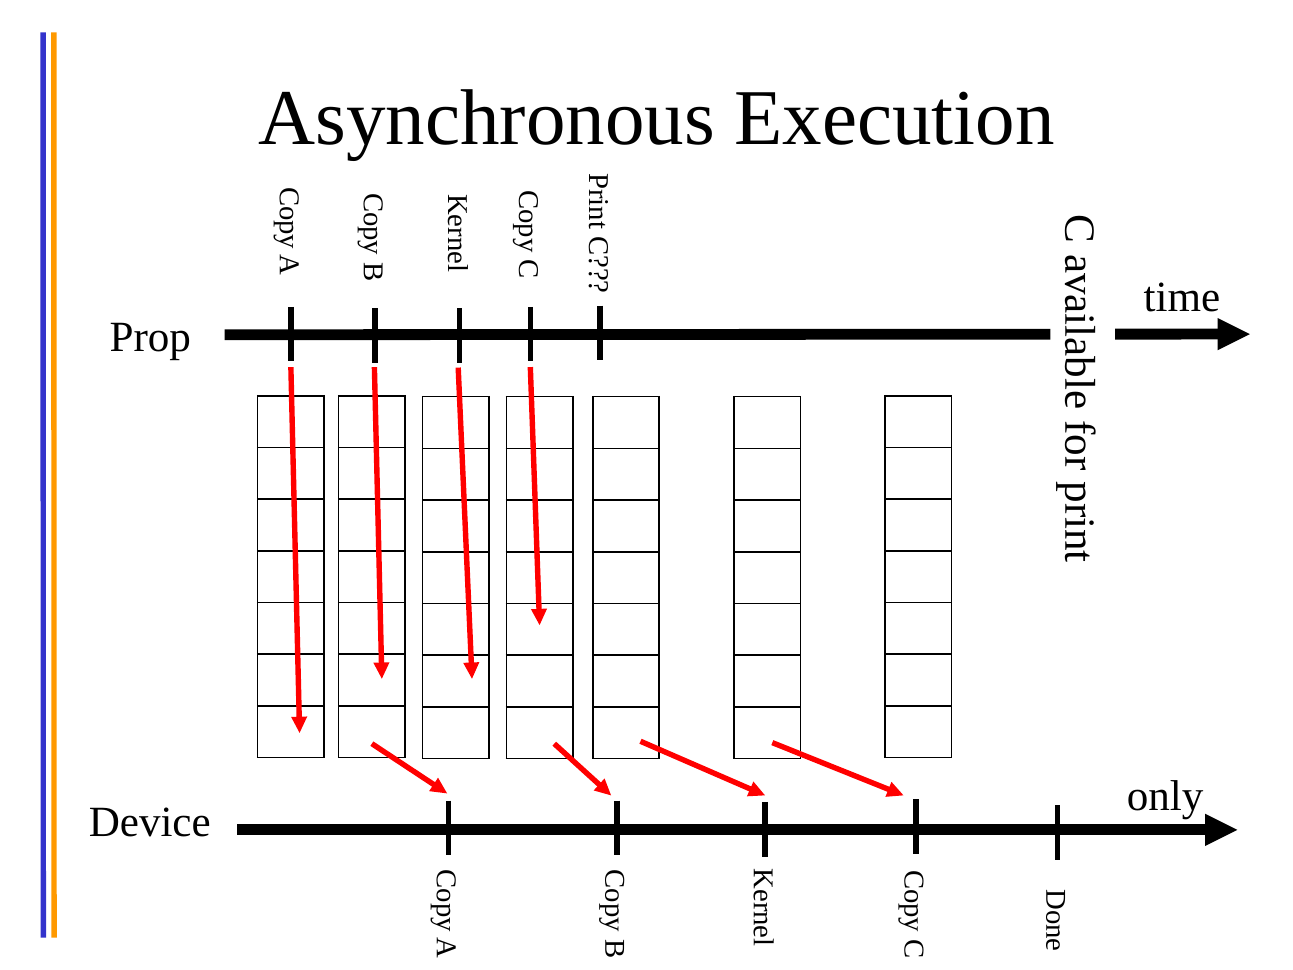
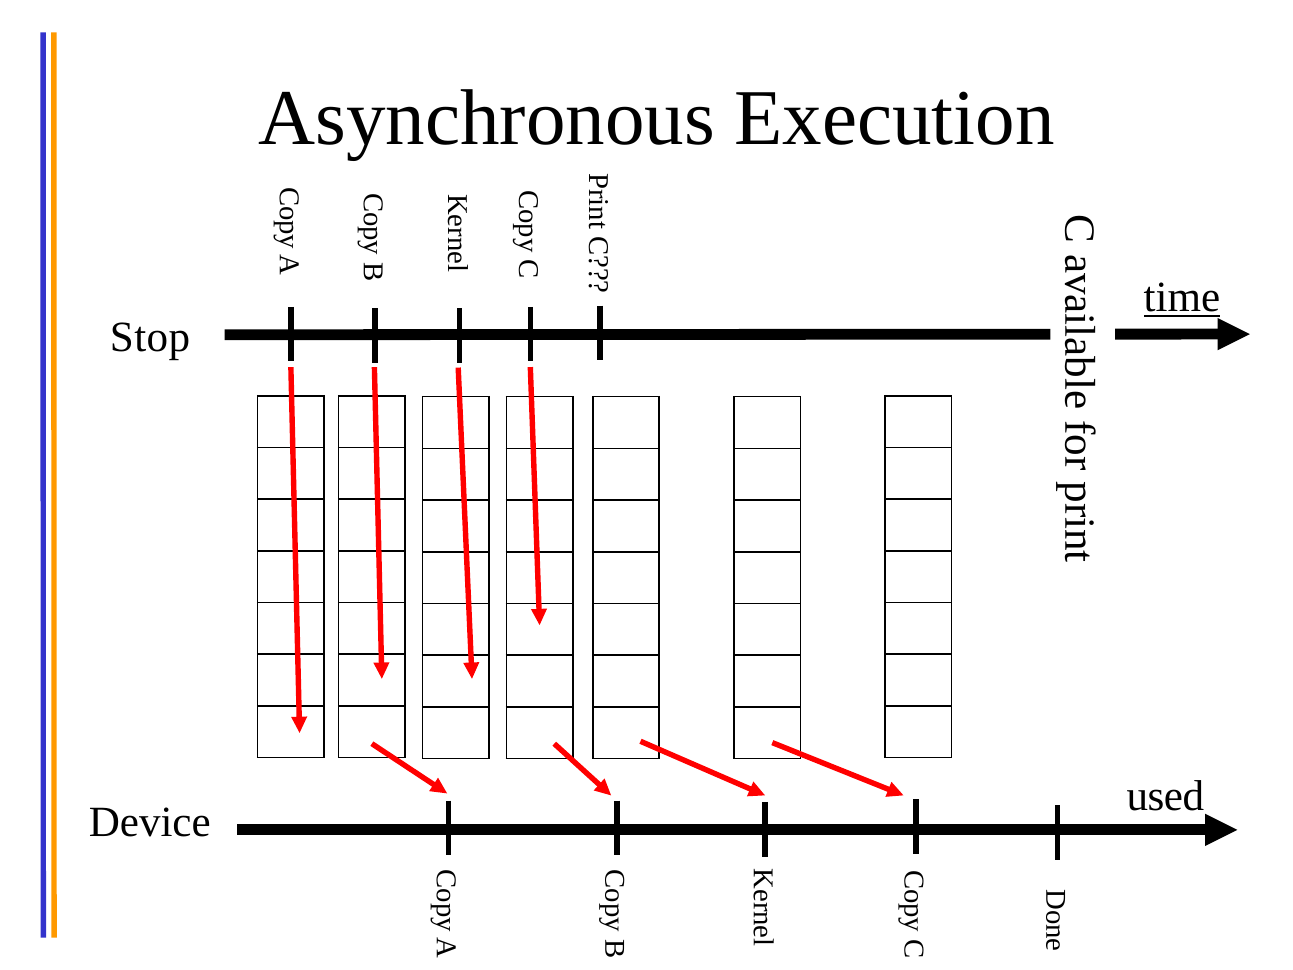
time underline: none -> present
Prop: Prop -> Stop
only: only -> used
